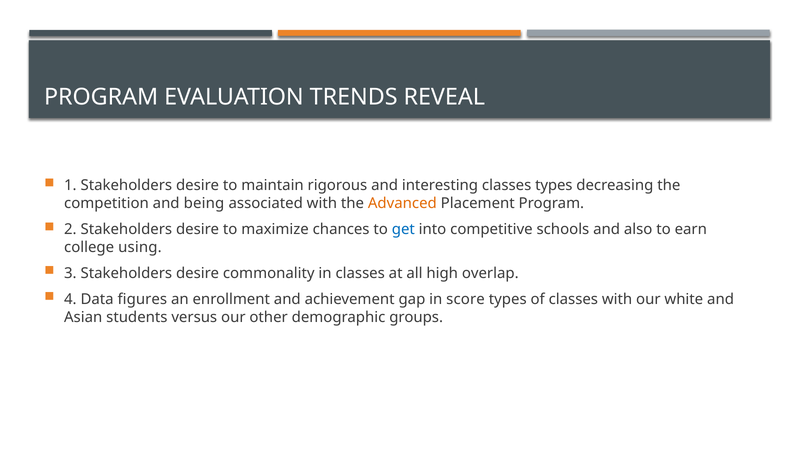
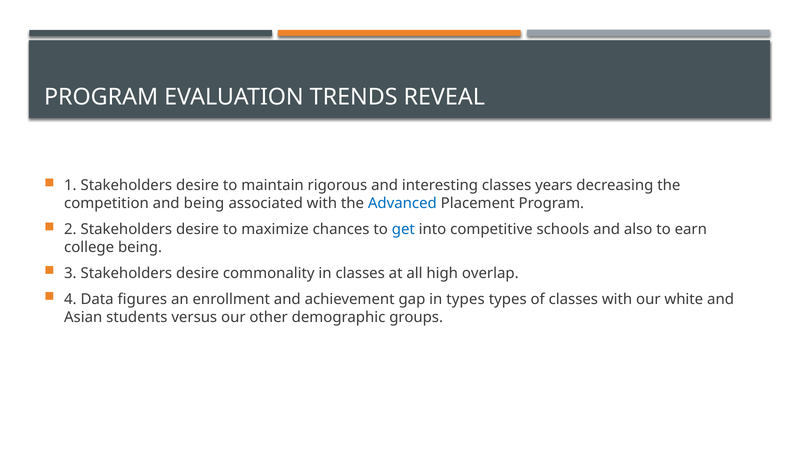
classes types: types -> years
Advanced colour: orange -> blue
college using: using -> being
in score: score -> types
